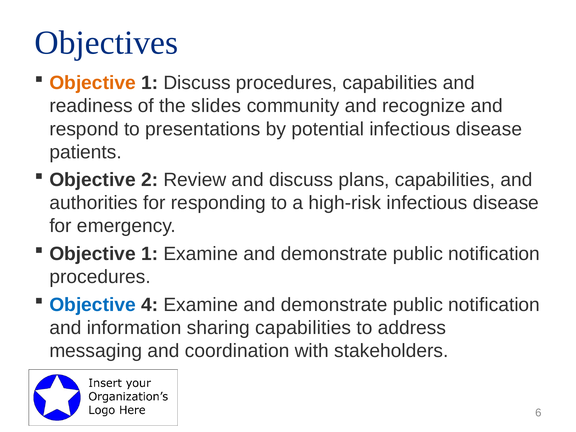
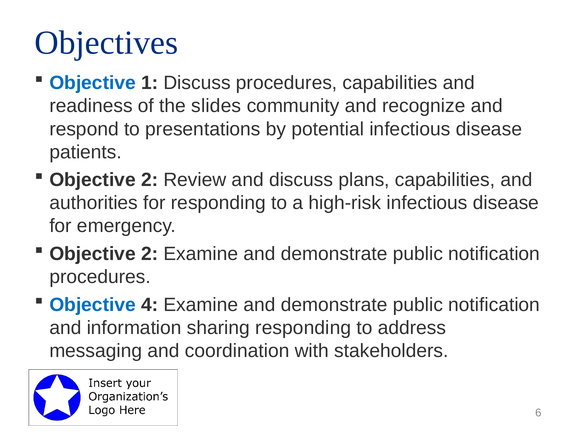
Objective at (93, 83) colour: orange -> blue
1 at (150, 254): 1 -> 2
sharing capabilities: capabilities -> responding
